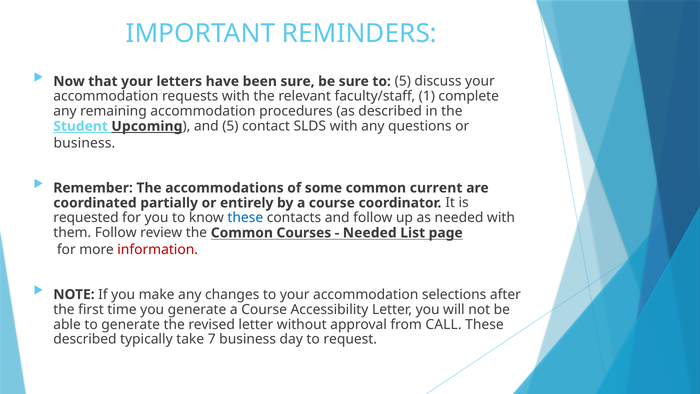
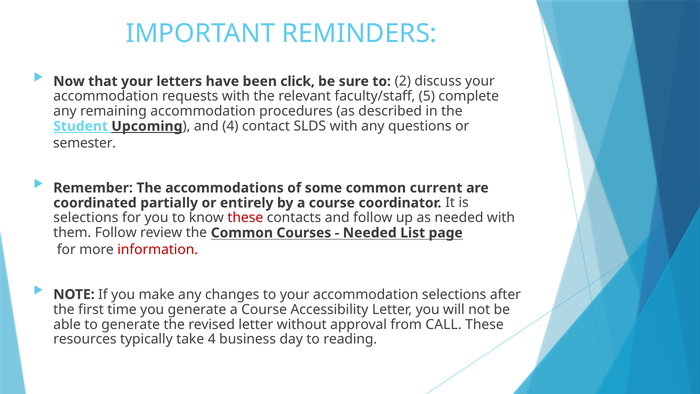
been sure: sure -> click
to 5: 5 -> 2
1: 1 -> 5
and 5: 5 -> 4
business at (84, 143): business -> semester
requested at (86, 218): requested -> selections
these at (245, 218) colour: blue -> red
described at (85, 339): described -> resources
take 7: 7 -> 4
request: request -> reading
